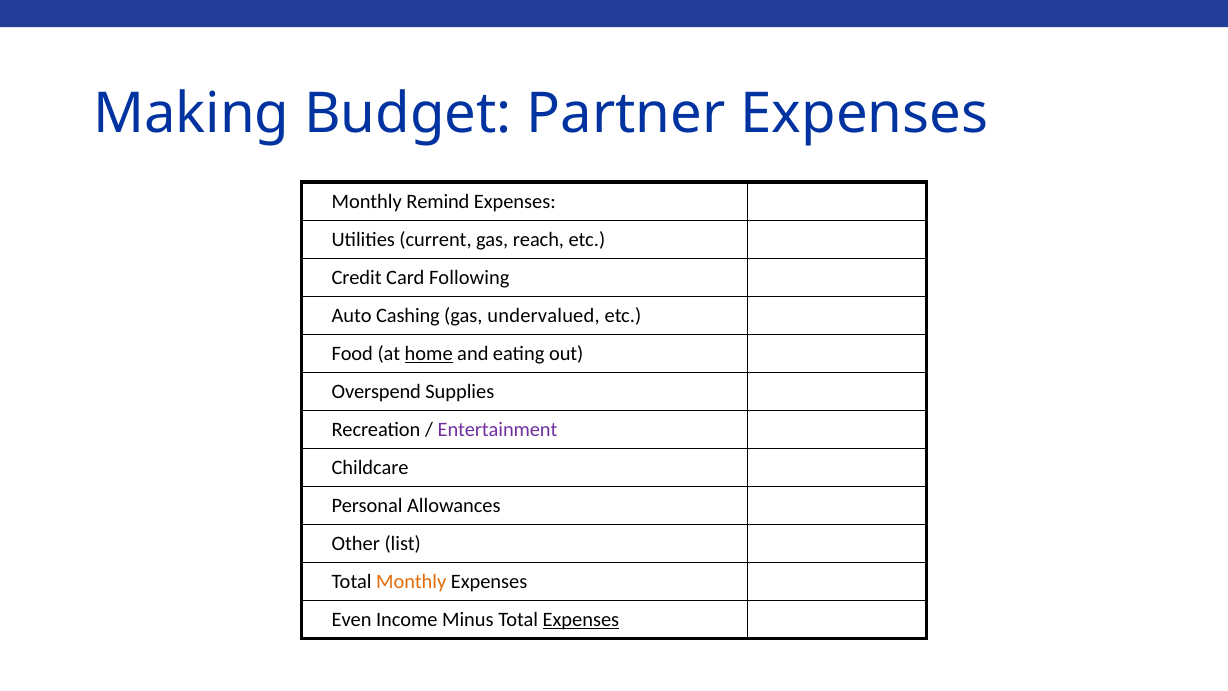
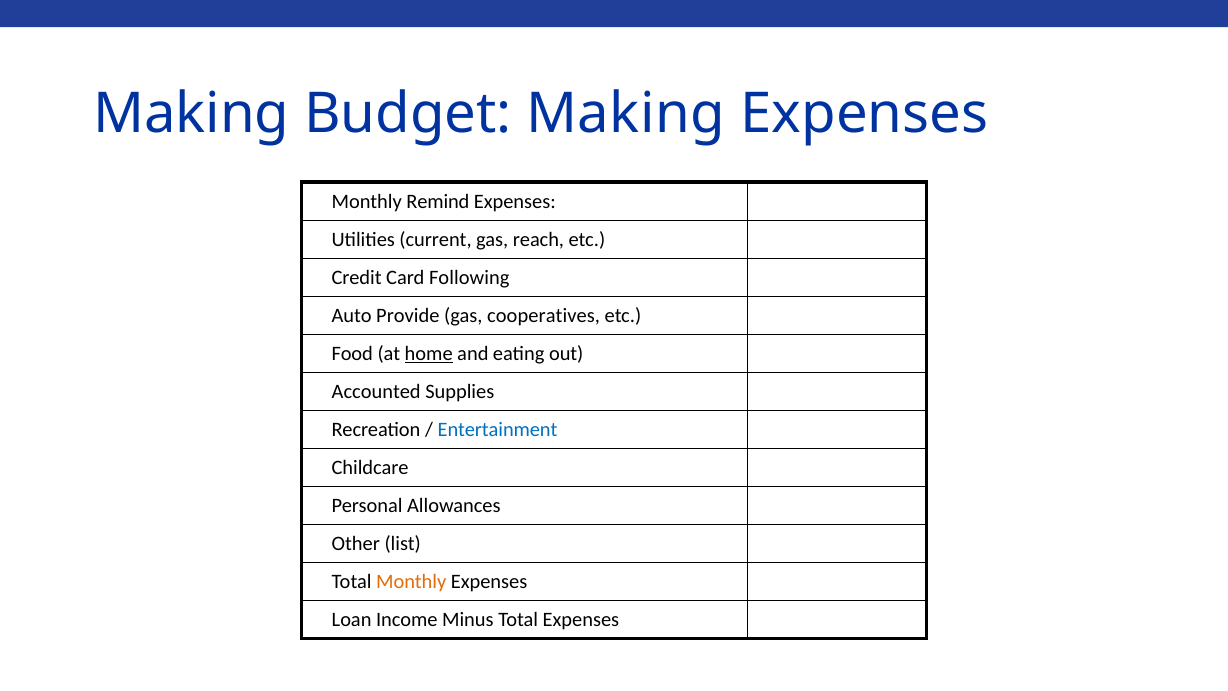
Budget Partner: Partner -> Making
Cashing: Cashing -> Provide
undervalued: undervalued -> cooperatives
Overspend: Overspend -> Accounted
Entertainment colour: purple -> blue
Even: Even -> Loan
Expenses at (581, 620) underline: present -> none
